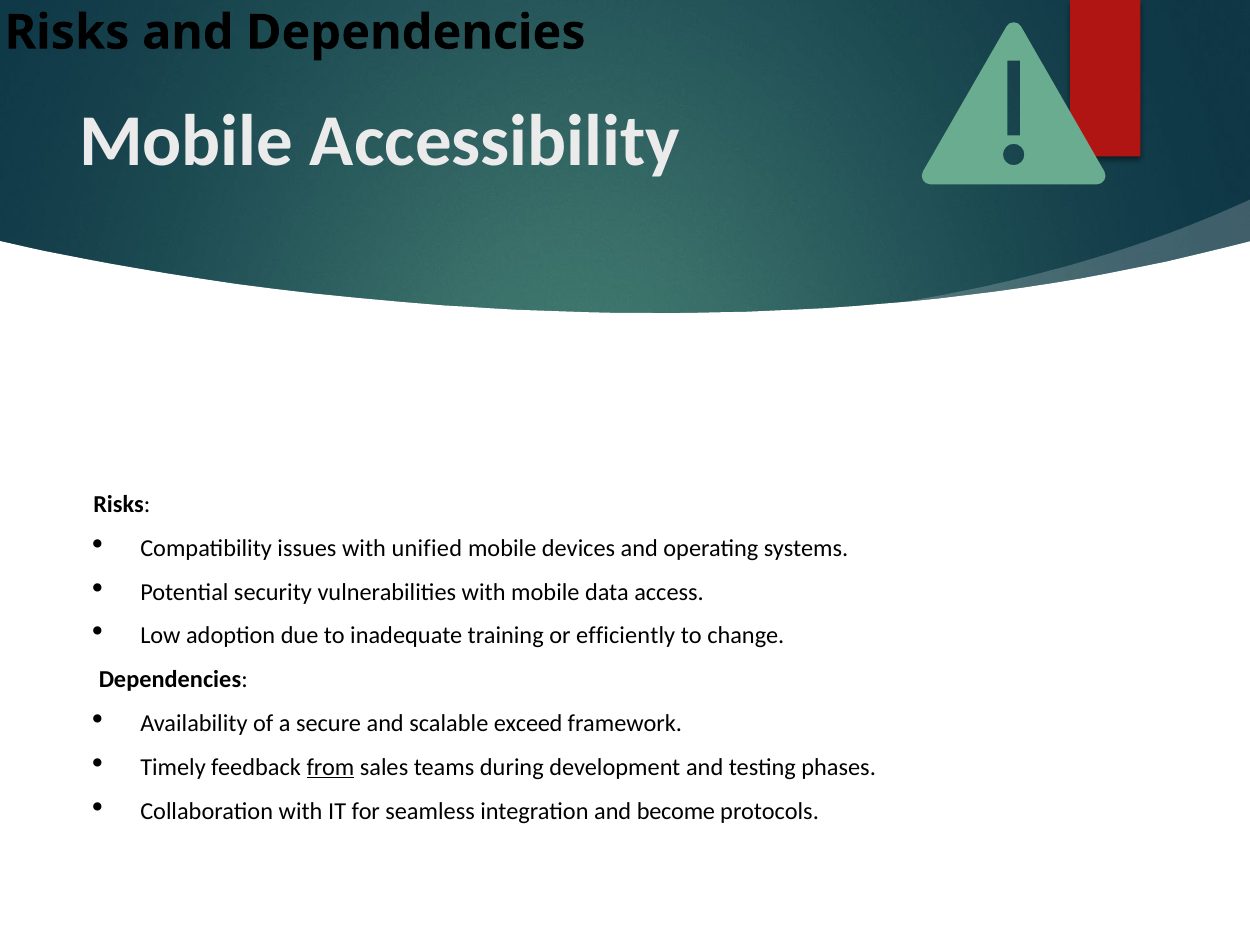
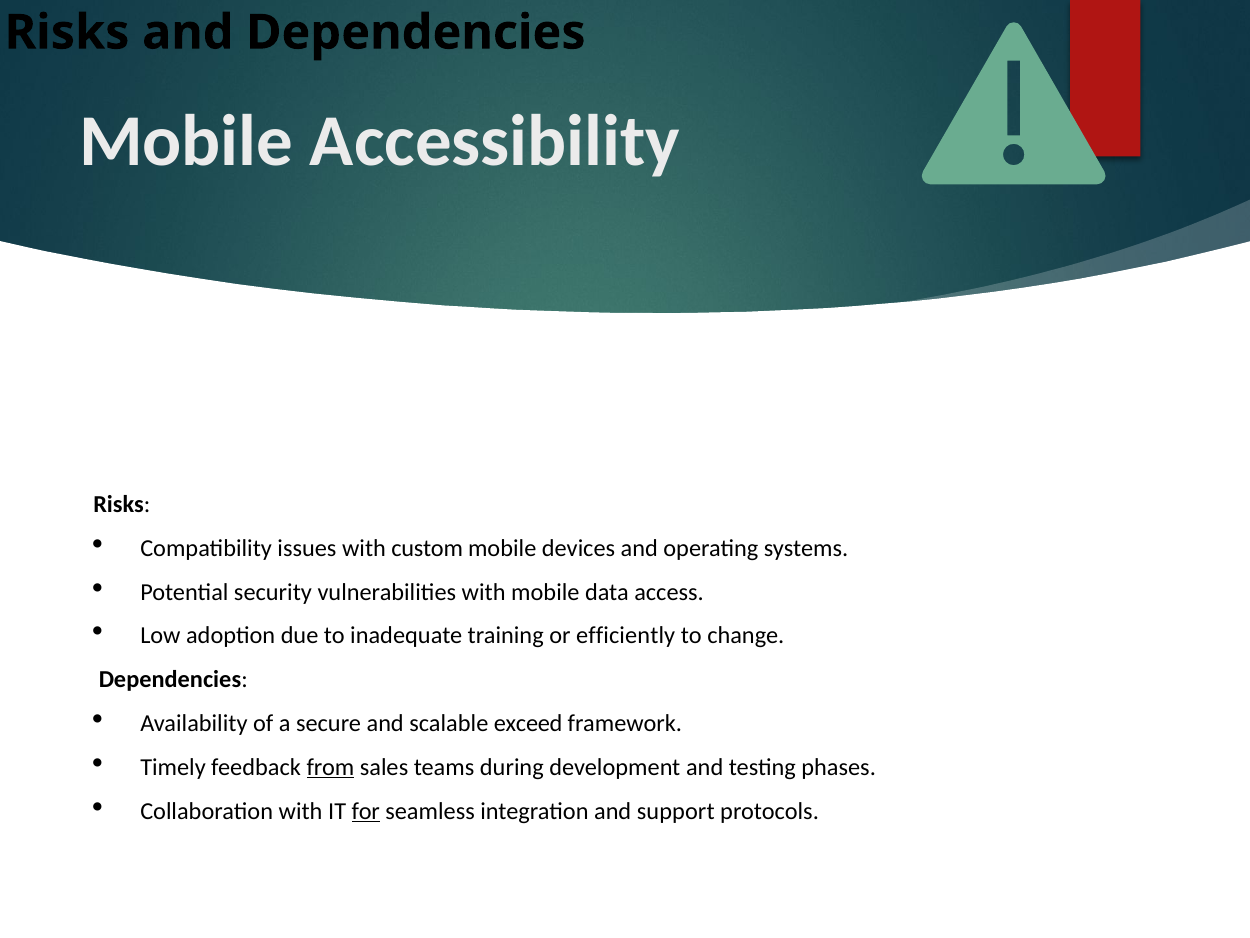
unified: unified -> custom
for underline: none -> present
become: become -> support
